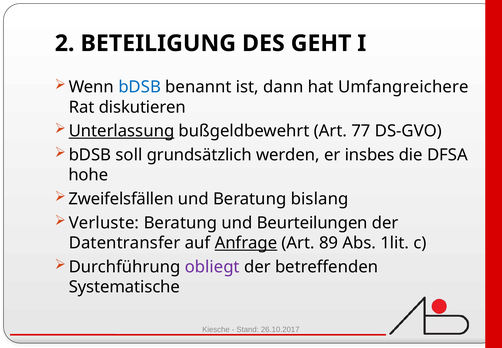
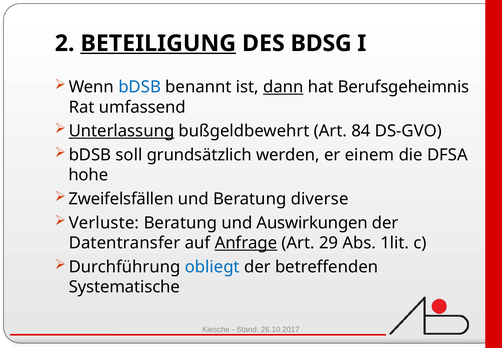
BETEILIGUNG underline: none -> present
GEHT: GEHT -> BDSG
dann underline: none -> present
Umfangreichere: Umfangreichere -> Berufsgeheimnis
diskutieren: diskutieren -> umfassend
77: 77 -> 84
insbes: insbes -> einem
bislang: bislang -> diverse
Beurteilungen: Beurteilungen -> Auswirkungen
89: 89 -> 29
obliegt colour: purple -> blue
